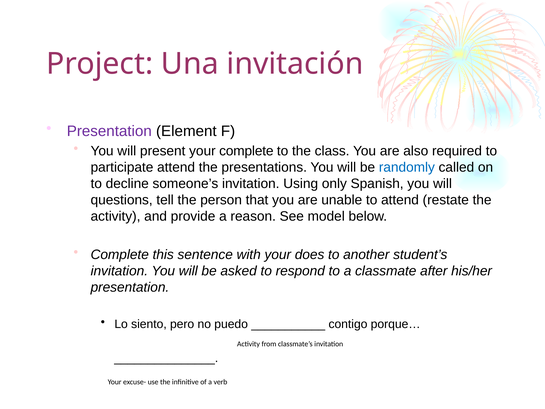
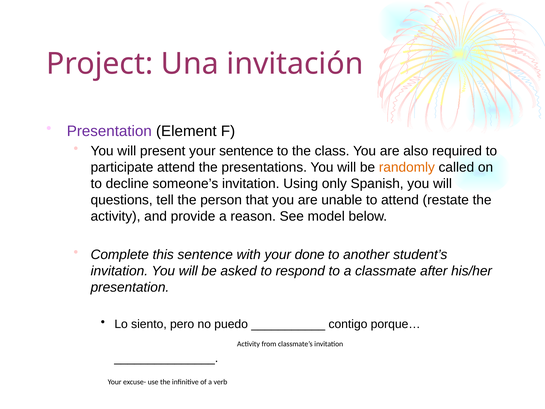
your complete: complete -> sentence
randomly colour: blue -> orange
does: does -> done
